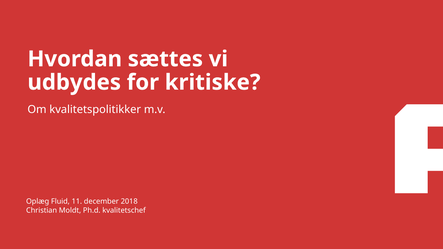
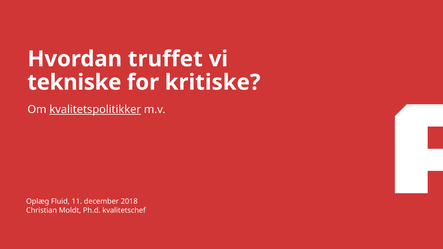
sættes: sættes -> truffet
udbydes: udbydes -> tekniske
kvalitetspolitikker underline: none -> present
